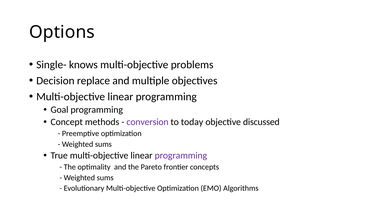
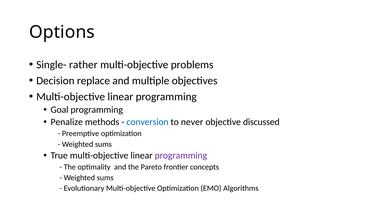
knows: knows -> rather
Concept: Concept -> Penalize
conversion colour: purple -> blue
today: today -> never
